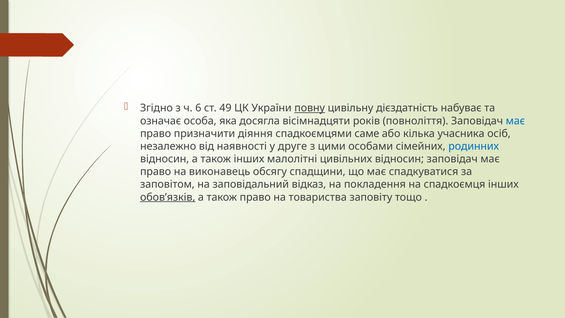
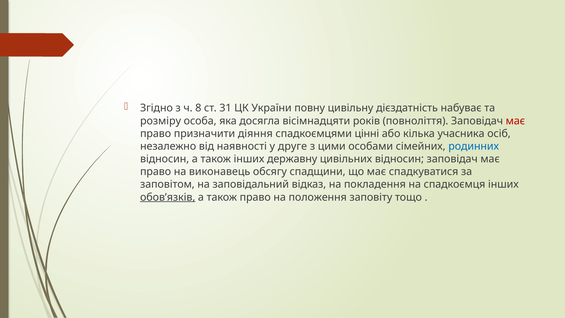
6: 6 -> 8
49: 49 -> 31
повну underline: present -> none
означає: означає -> розміру
має at (515, 121) colour: blue -> red
саме: саме -> цінні
малолітні: малолітні -> державну
товариства: товариства -> положення
